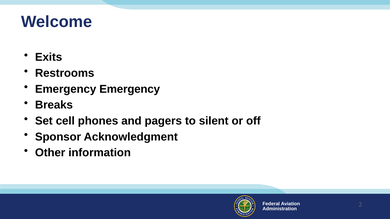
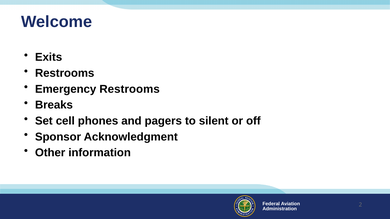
Emergency Emergency: Emergency -> Restrooms
